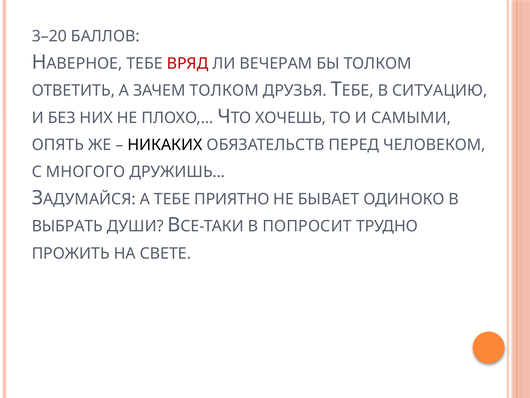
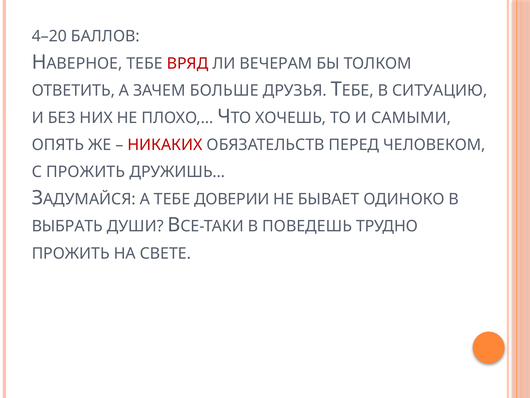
3–20: 3–20 -> 4–20
ЗАЧЕМ ТОЛКОМ: ТОЛКОМ -> БОЛЬШЕ
НИКАКИХ colour: black -> red
С МНОГОГО: МНОГОГО -> ПРОЖИТЬ
ПРИЯТНО: ПРИЯТНО -> ДОВЕРИИ
ПОПРОСИТ: ПОПРОСИТ -> ПОВЕДЕШЬ
